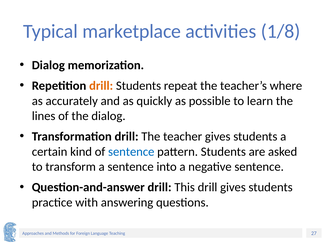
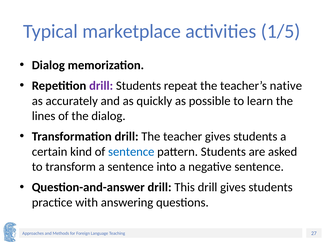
1/8: 1/8 -> 1/5
drill at (101, 86) colour: orange -> purple
where: where -> native
